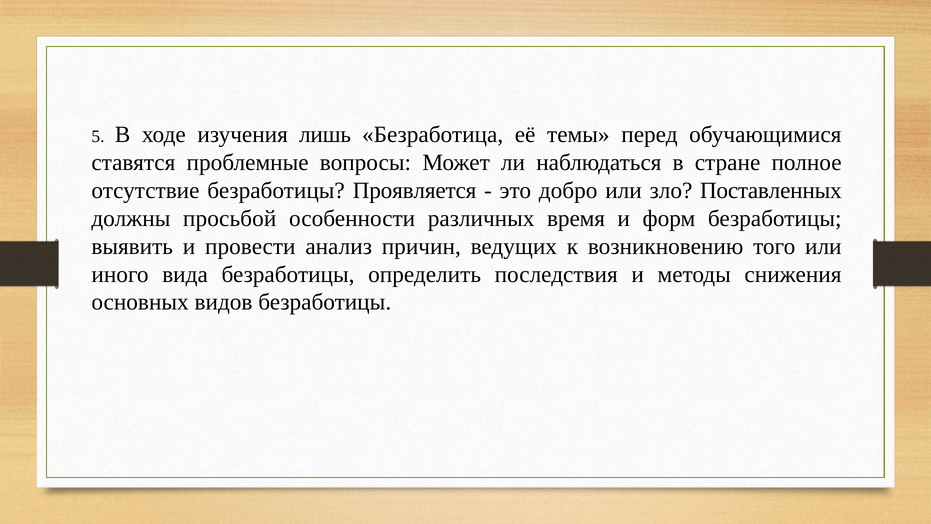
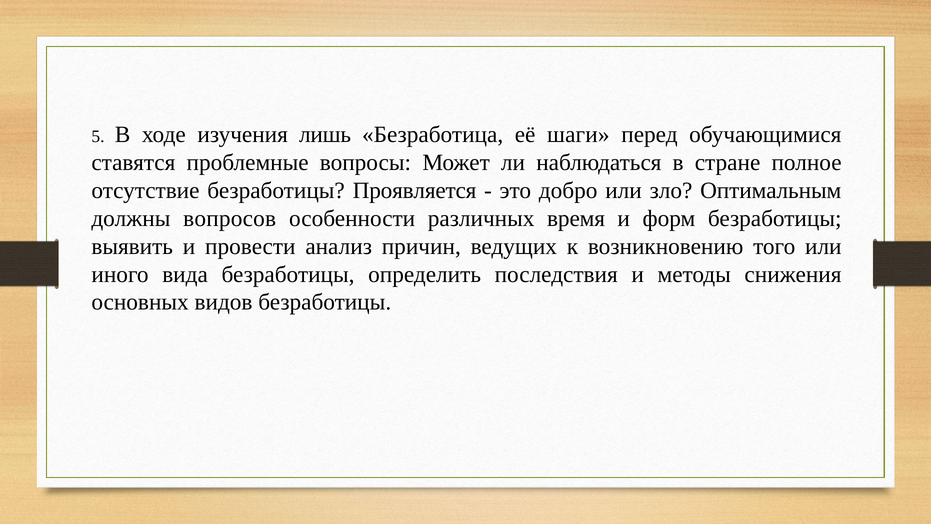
темы: темы -> шаги
Поставленных: Поставленных -> Оптимальным
просьбой: просьбой -> вопросов
